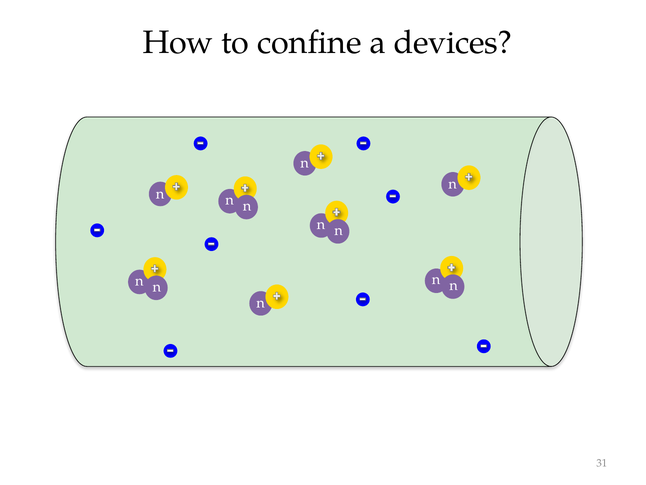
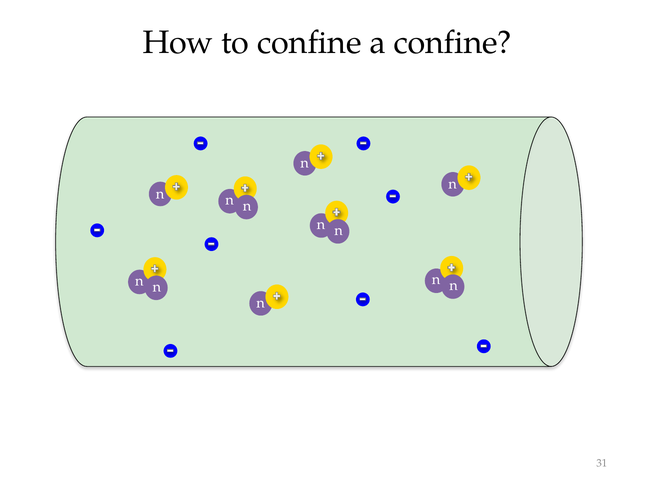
a devices: devices -> confine
